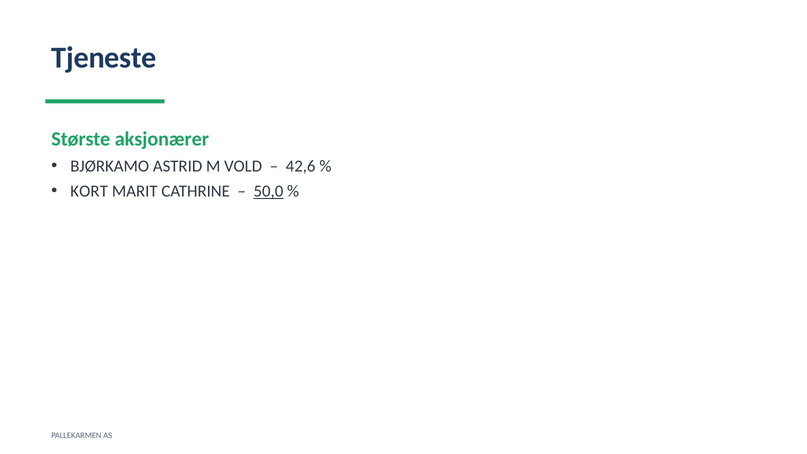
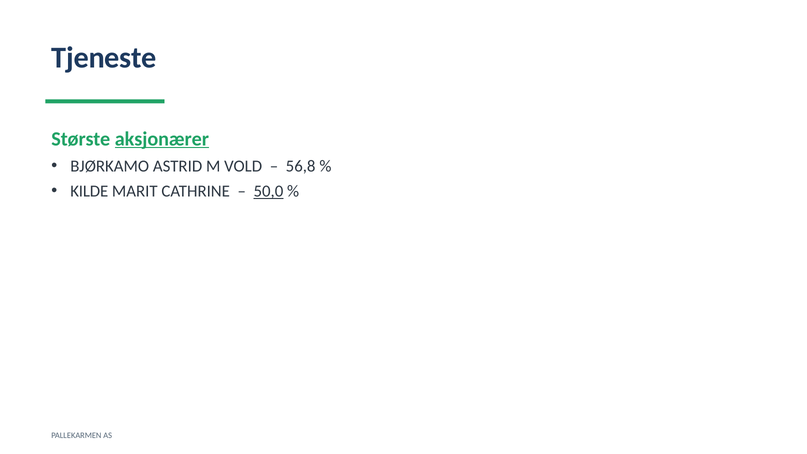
aksjonærer underline: none -> present
42,6: 42,6 -> 56,8
KORT: KORT -> KILDE
